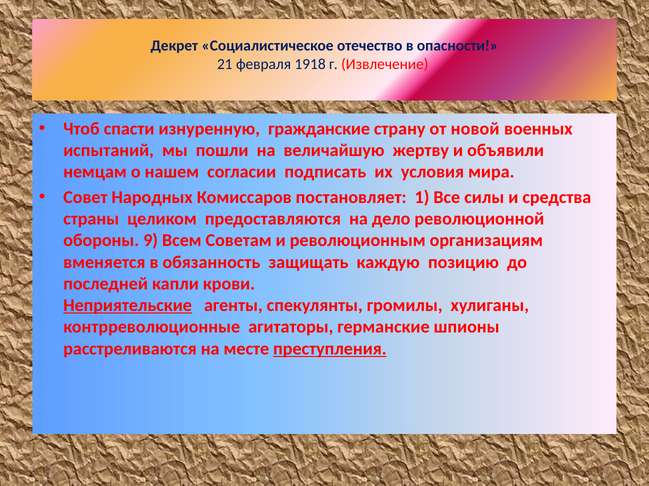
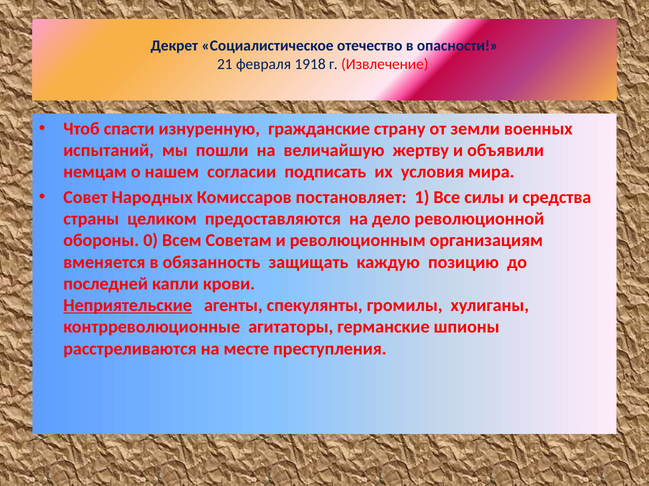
новой: новой -> земли
9: 9 -> 0
преступления underline: present -> none
